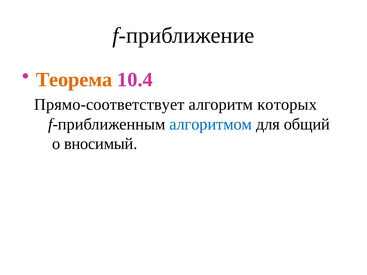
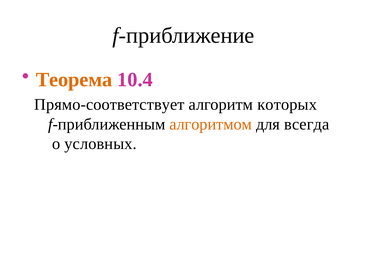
алгоритмом colour: blue -> orange
общий: общий -> всегда
вносимый: вносимый -> условных
